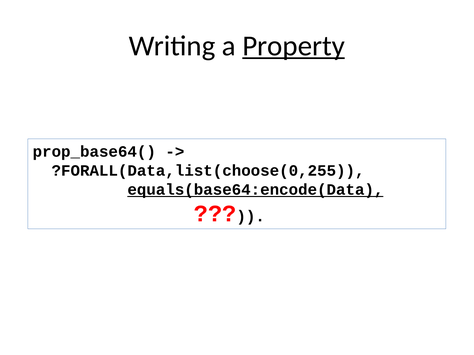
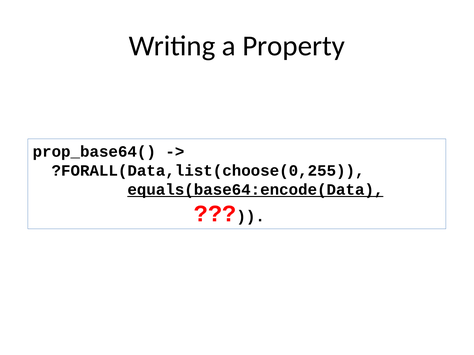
Property underline: present -> none
